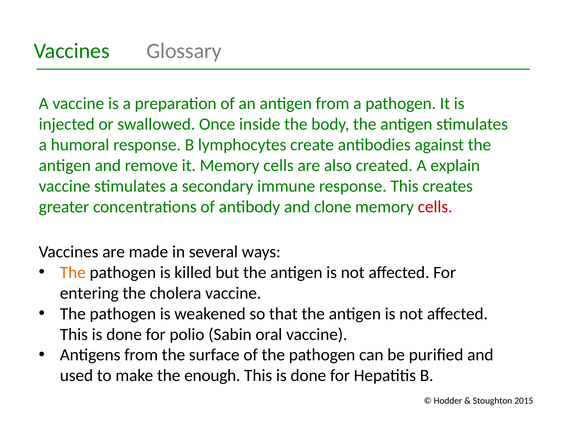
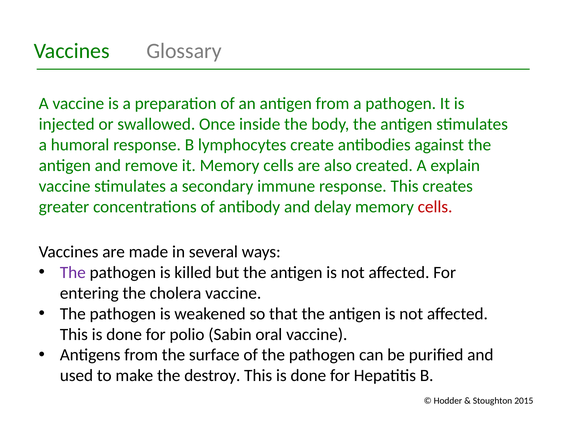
clone: clone -> delay
The at (73, 273) colour: orange -> purple
enough: enough -> destroy
